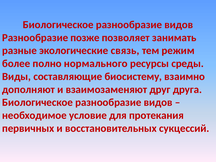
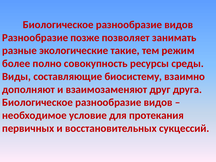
связь: связь -> такие
нормального: нормального -> совокупность
